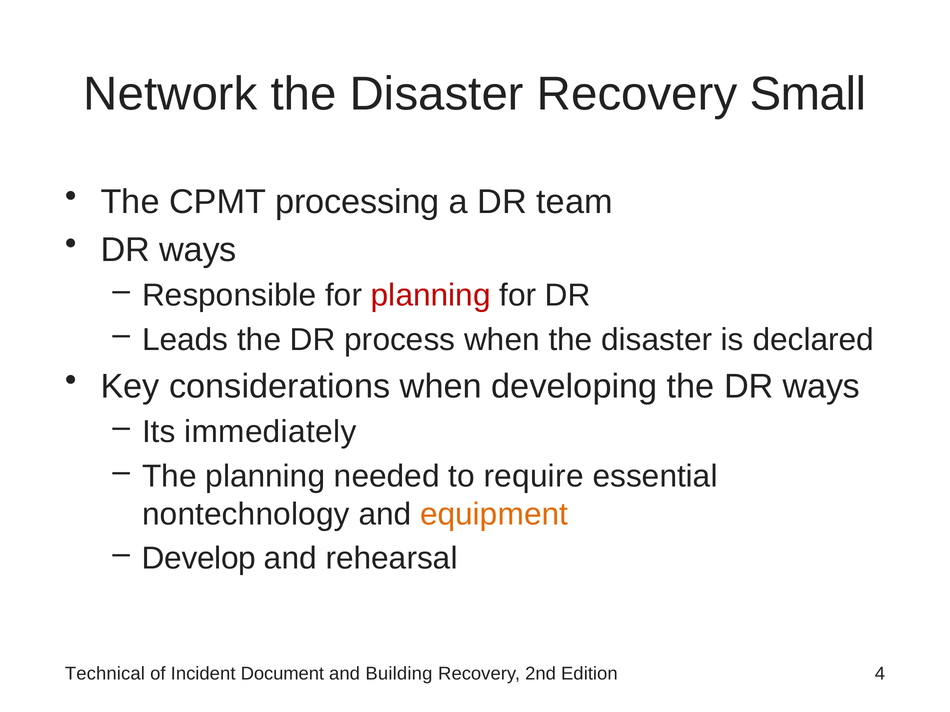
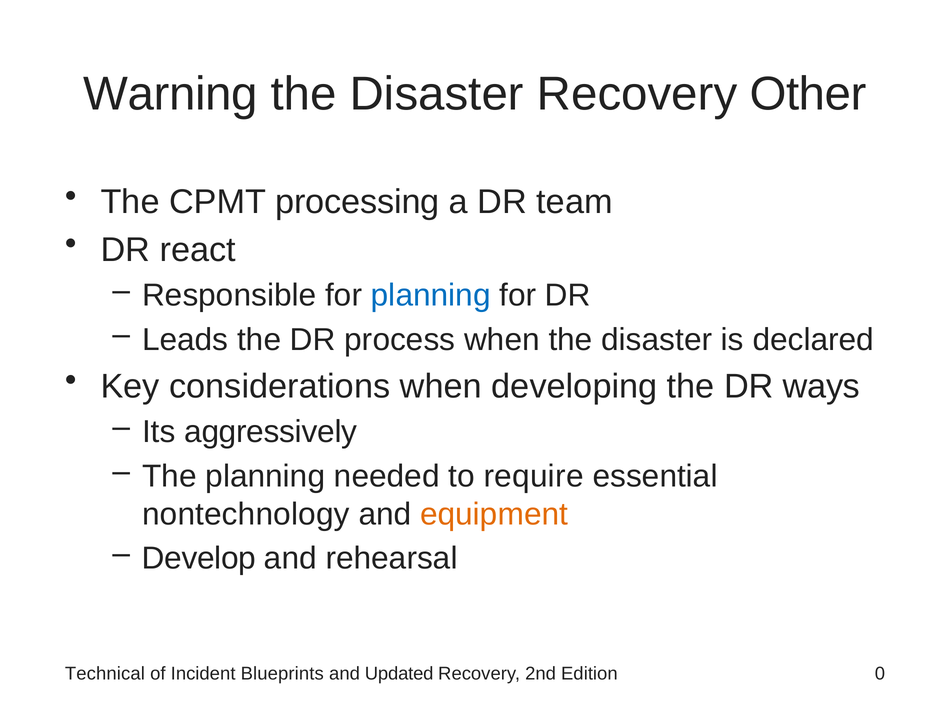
Network: Network -> Warning
Small: Small -> Other
ways at (198, 250): ways -> react
planning at (431, 296) colour: red -> blue
immediately: immediately -> aggressively
Document: Document -> Blueprints
Building: Building -> Updated
4: 4 -> 0
